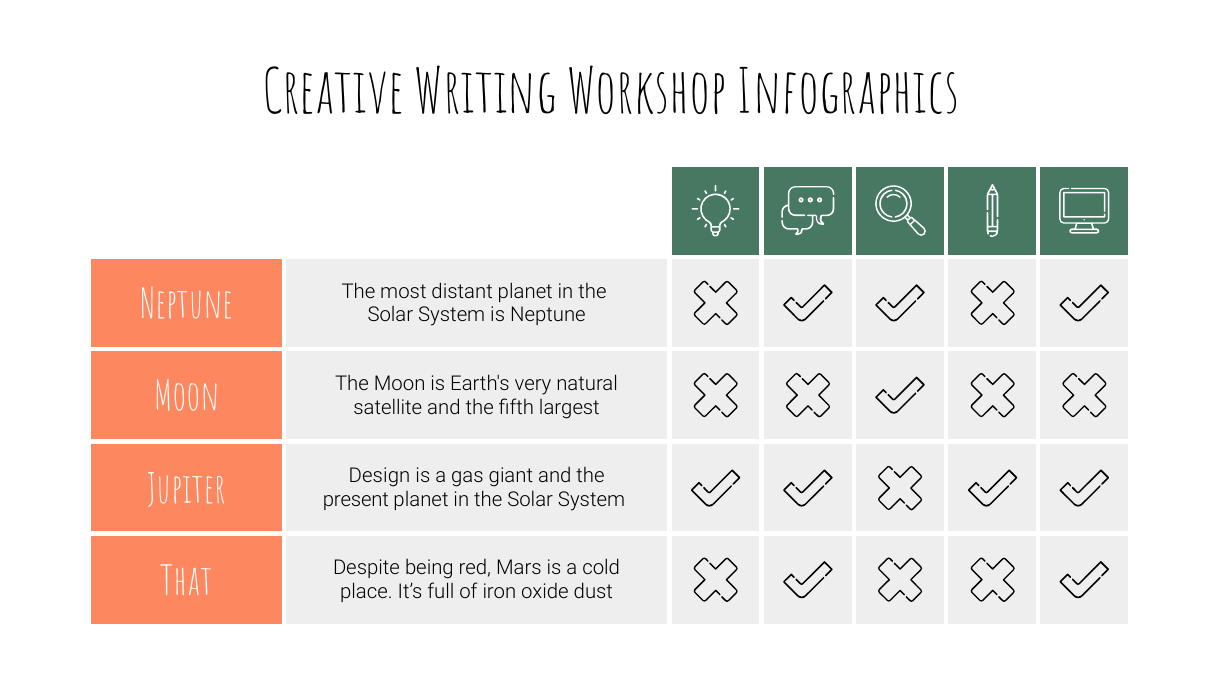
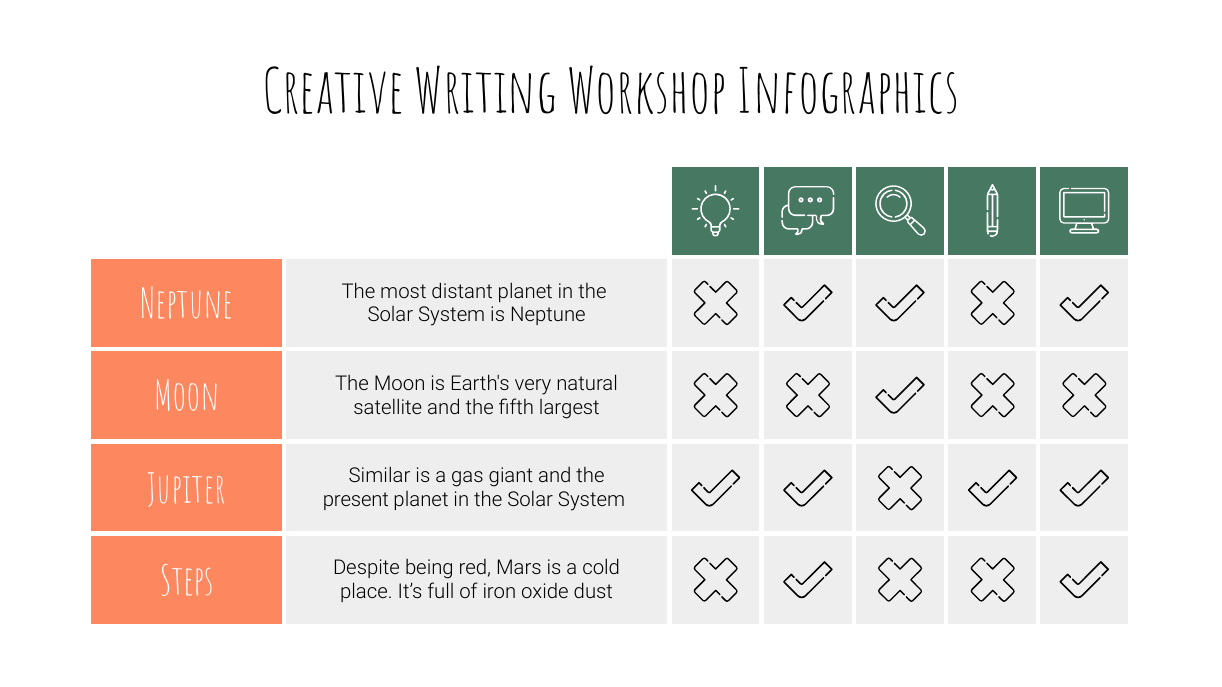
Design: Design -> Similar
That: That -> Steps
